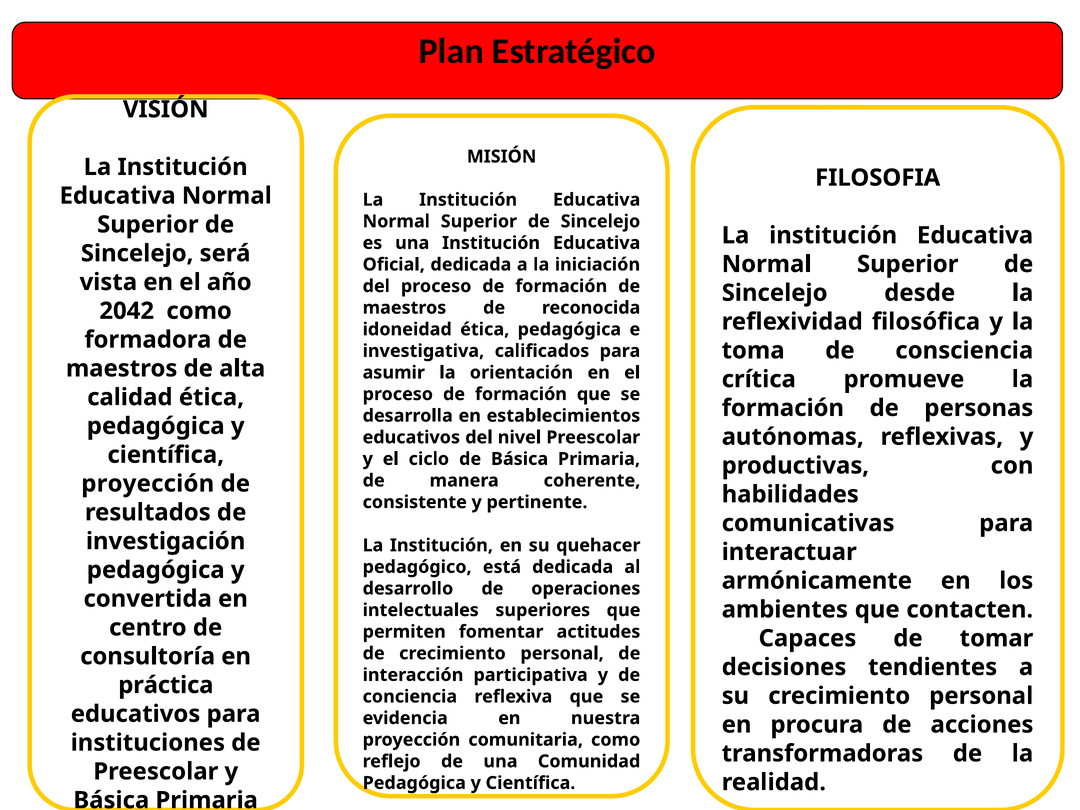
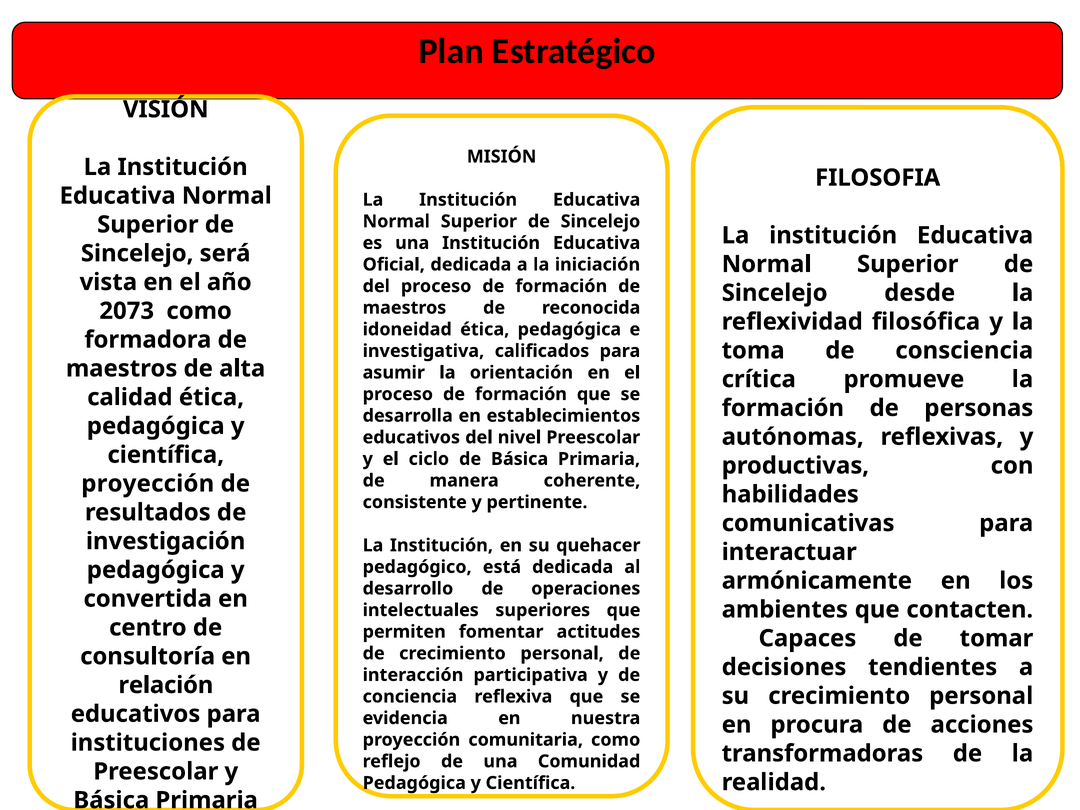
2042: 2042 -> 2073
práctica: práctica -> relación
